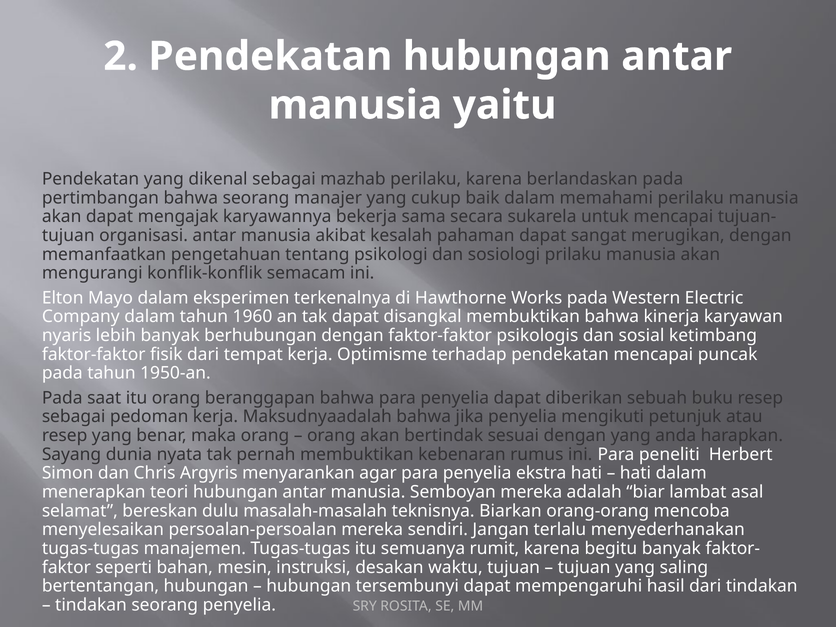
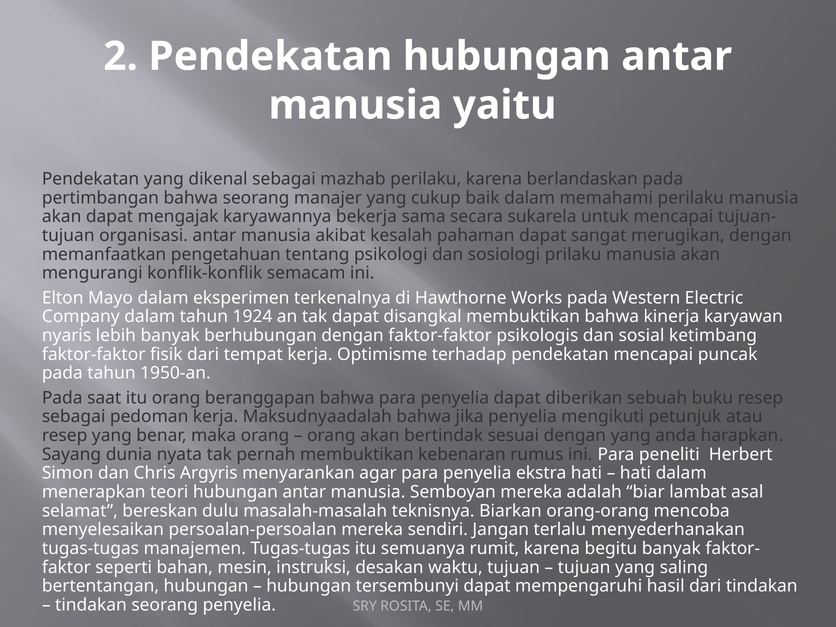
1960: 1960 -> 1924
